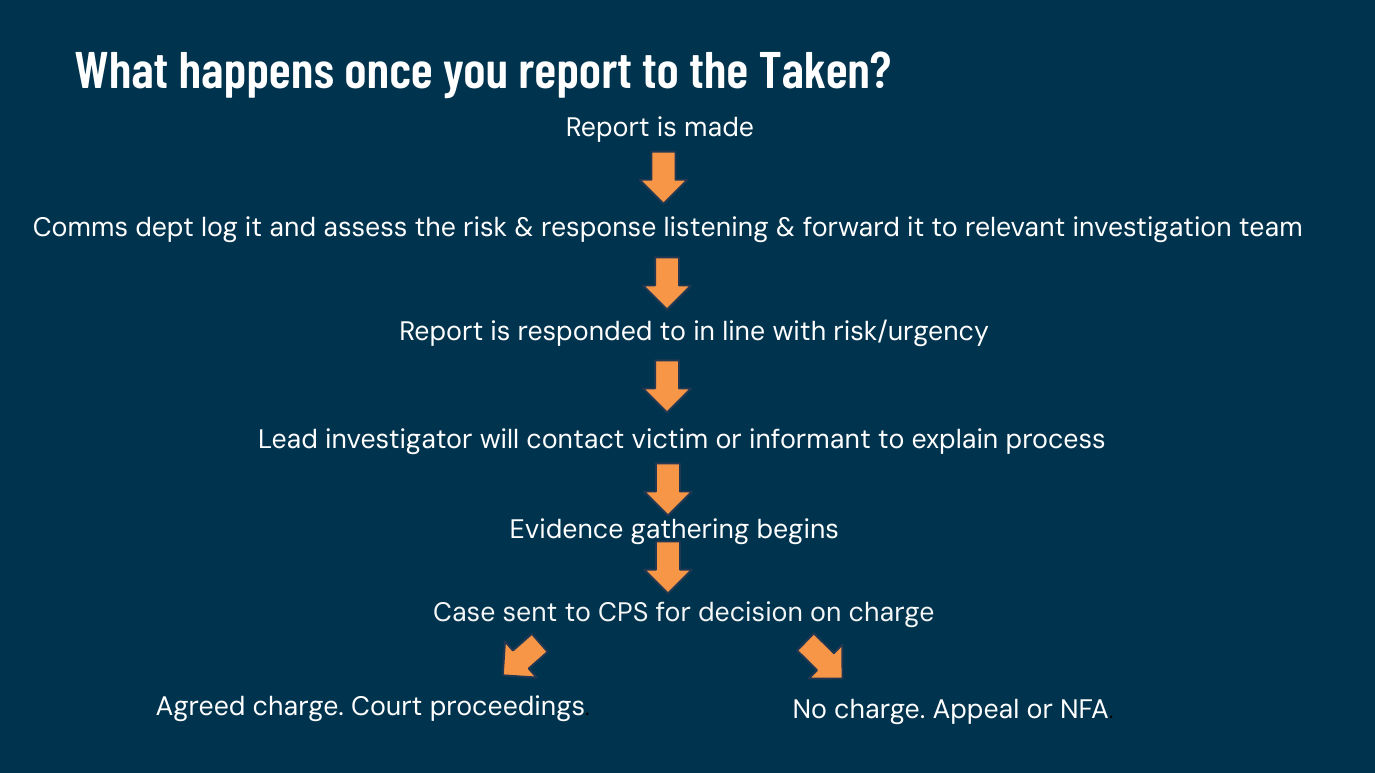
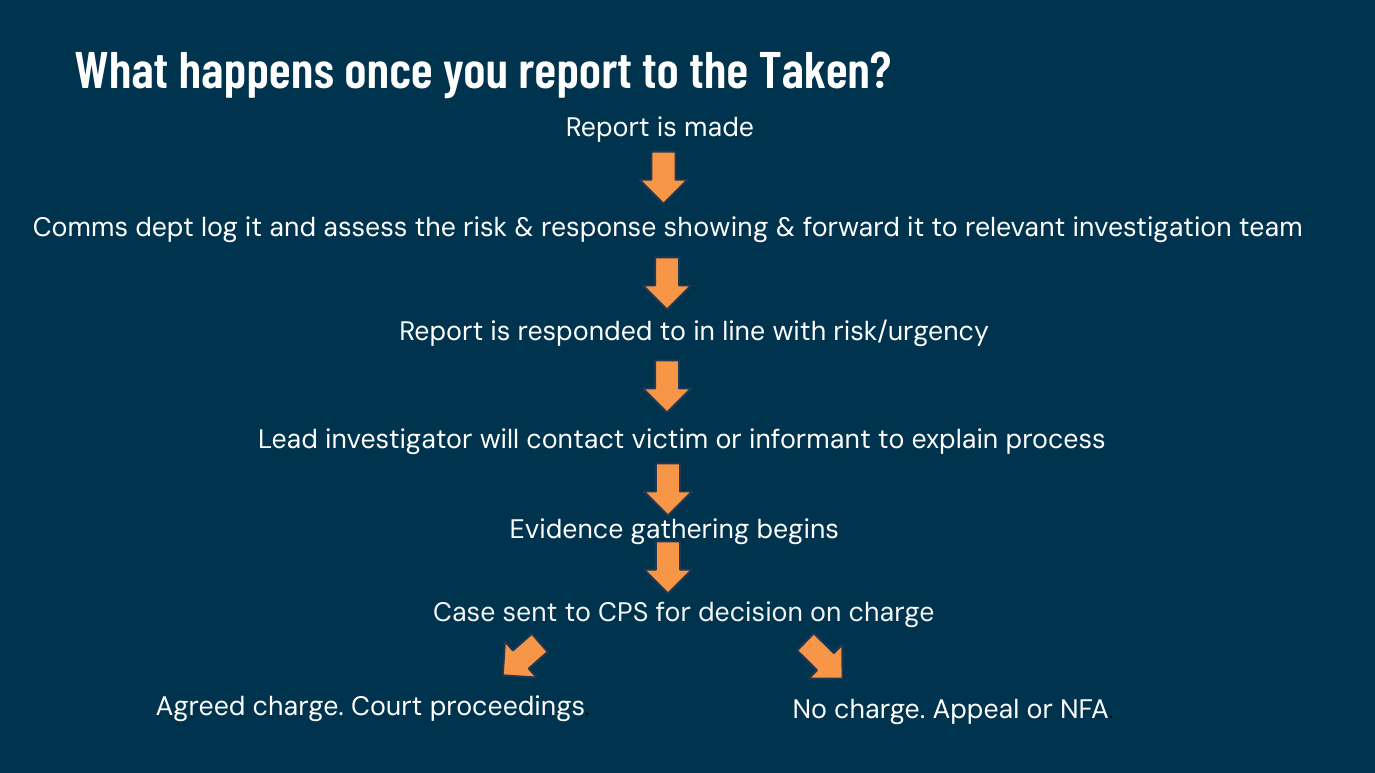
listening: listening -> showing
